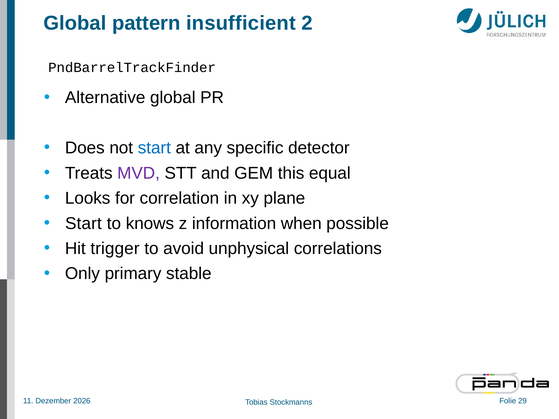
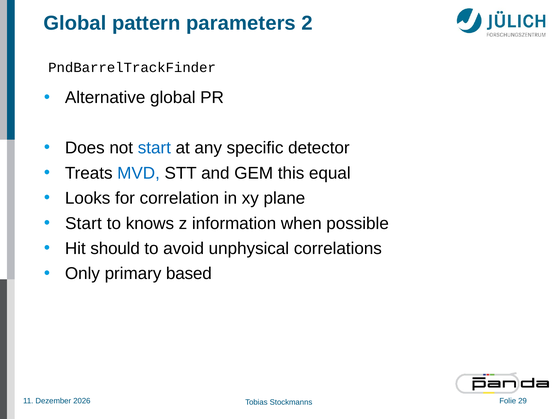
insufficient: insufficient -> parameters
MVD colour: purple -> blue
trigger: trigger -> should
stable: stable -> based
